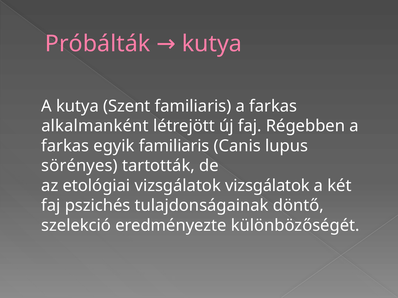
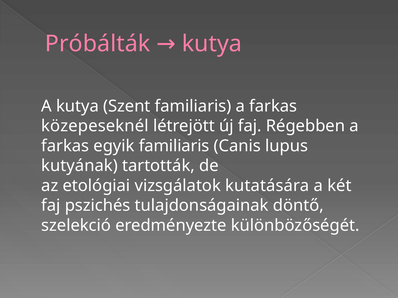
alkalmanként: alkalmanként -> közepeseknél
sörényes: sörényes -> kutyának
vizsgálatok vizsgálatok: vizsgálatok -> kutatására
